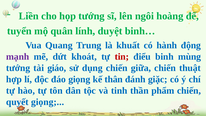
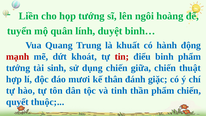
mạnh colour: purple -> red
binh mùng: mùng -> phẩm
giáo: giáo -> sinh
đáo giọng: giọng -> mươi
quyết giọng: giọng -> thuộc
